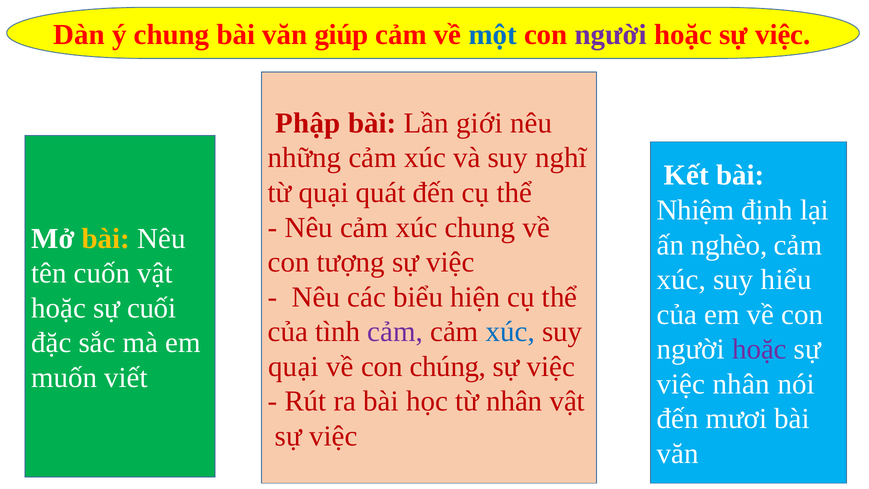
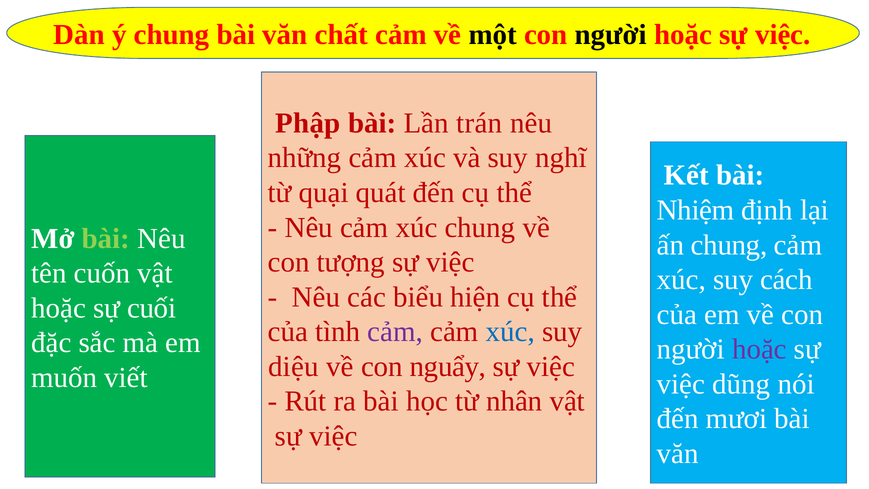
giúp: giúp -> chất
một colour: blue -> black
người at (611, 35) colour: purple -> black
giới: giới -> trán
bài at (106, 238) colour: yellow -> light green
ấn nghèo: nghèo -> chung
hiểu: hiểu -> cách
quại at (293, 366): quại -> diệu
chúng: chúng -> nguẩy
việc nhân: nhân -> dũng
